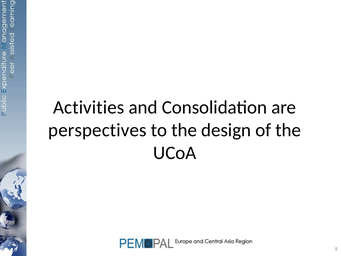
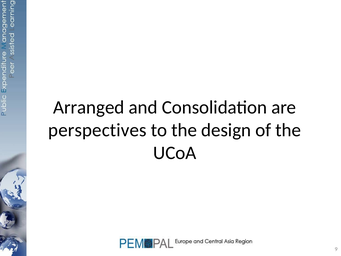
Activities: Activities -> Arranged
